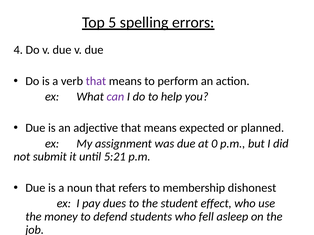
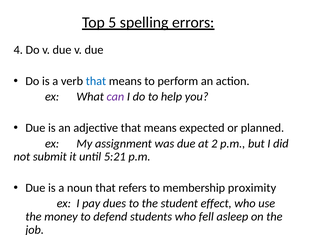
that at (96, 81) colour: purple -> blue
0: 0 -> 2
dishonest: dishonest -> proximity
